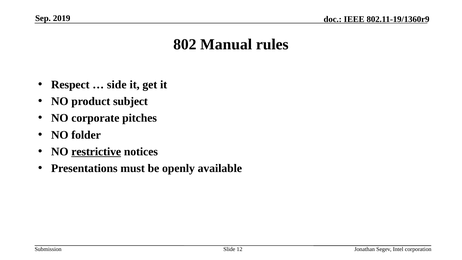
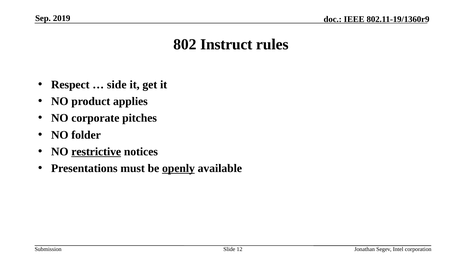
Manual: Manual -> Instruct
subject: subject -> applies
openly underline: none -> present
